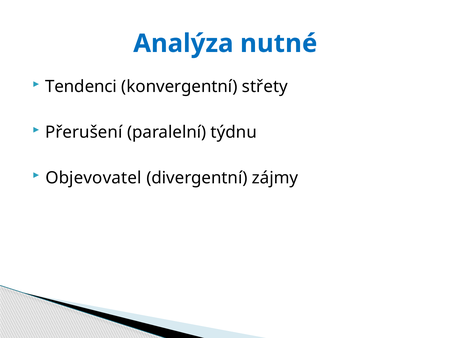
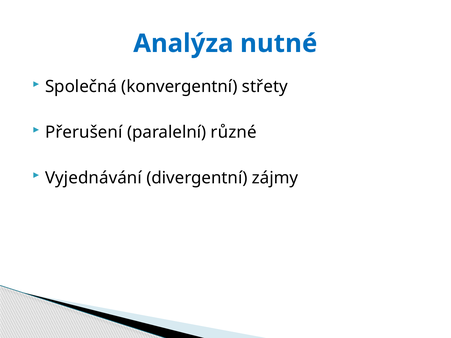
Tendenci: Tendenci -> Společná
týdnu: týdnu -> různé
Objevovatel: Objevovatel -> Vyjednávání
